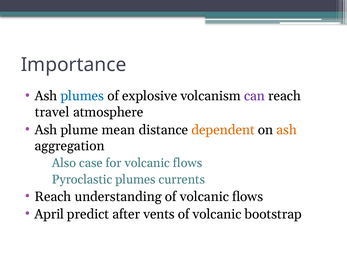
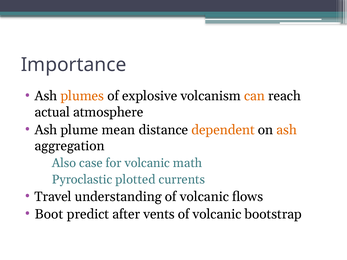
plumes at (82, 96) colour: blue -> orange
can colour: purple -> orange
travel: travel -> actual
for volcanic flows: flows -> math
Pyroclastic plumes: plumes -> plotted
Reach at (53, 197): Reach -> Travel
April: April -> Boot
